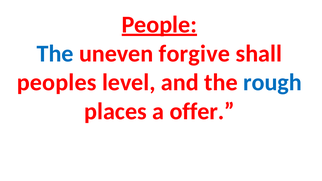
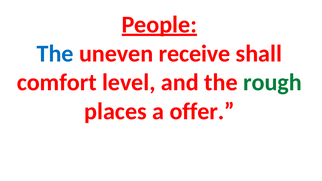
forgive: forgive -> receive
peoples: peoples -> comfort
rough colour: blue -> green
